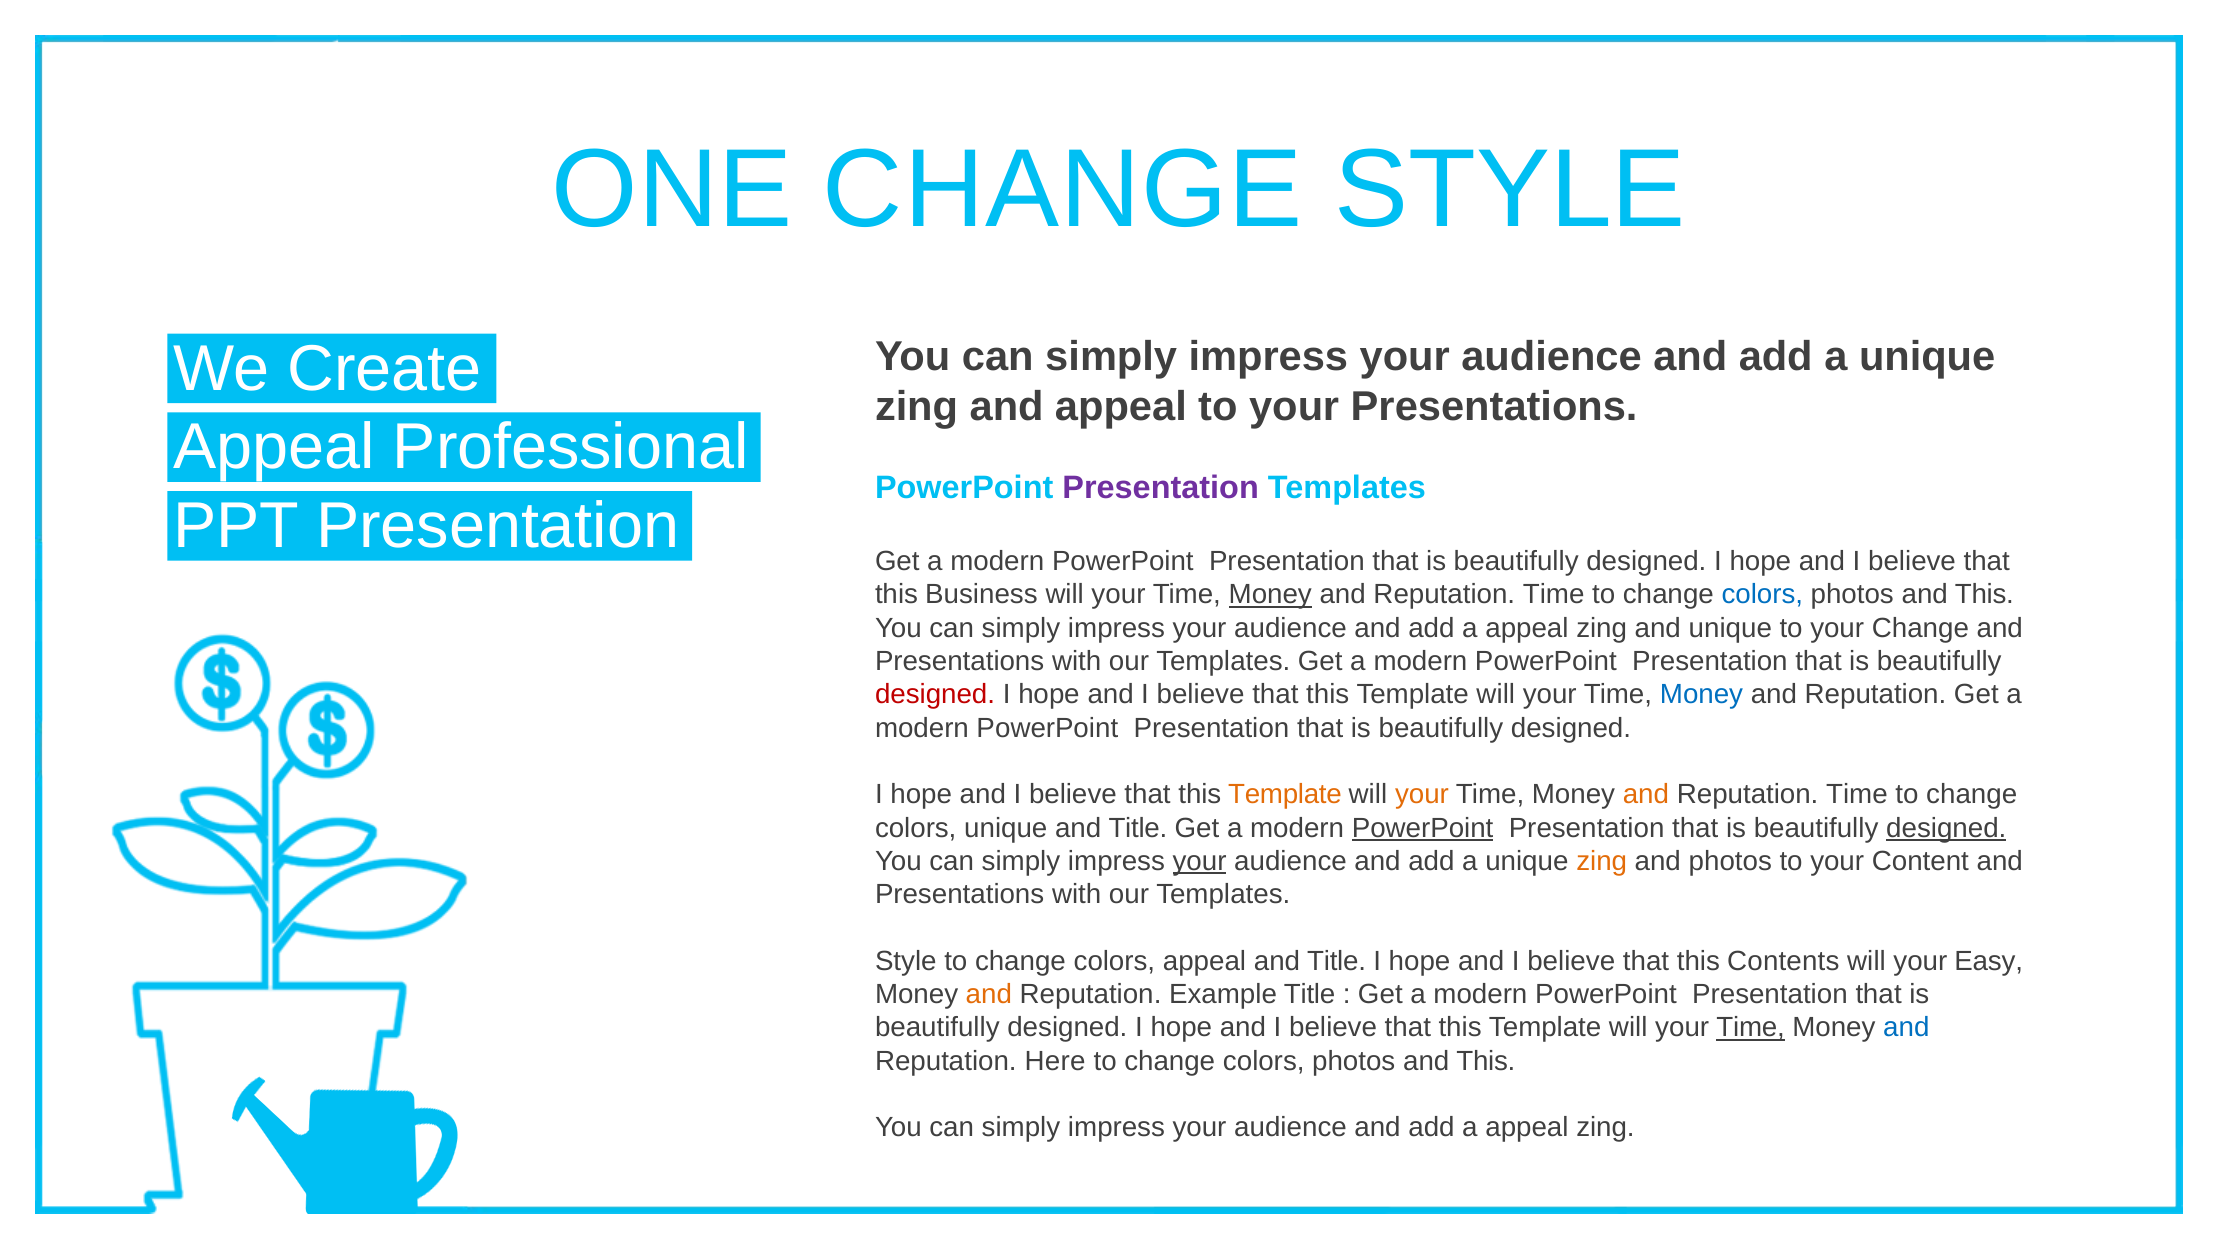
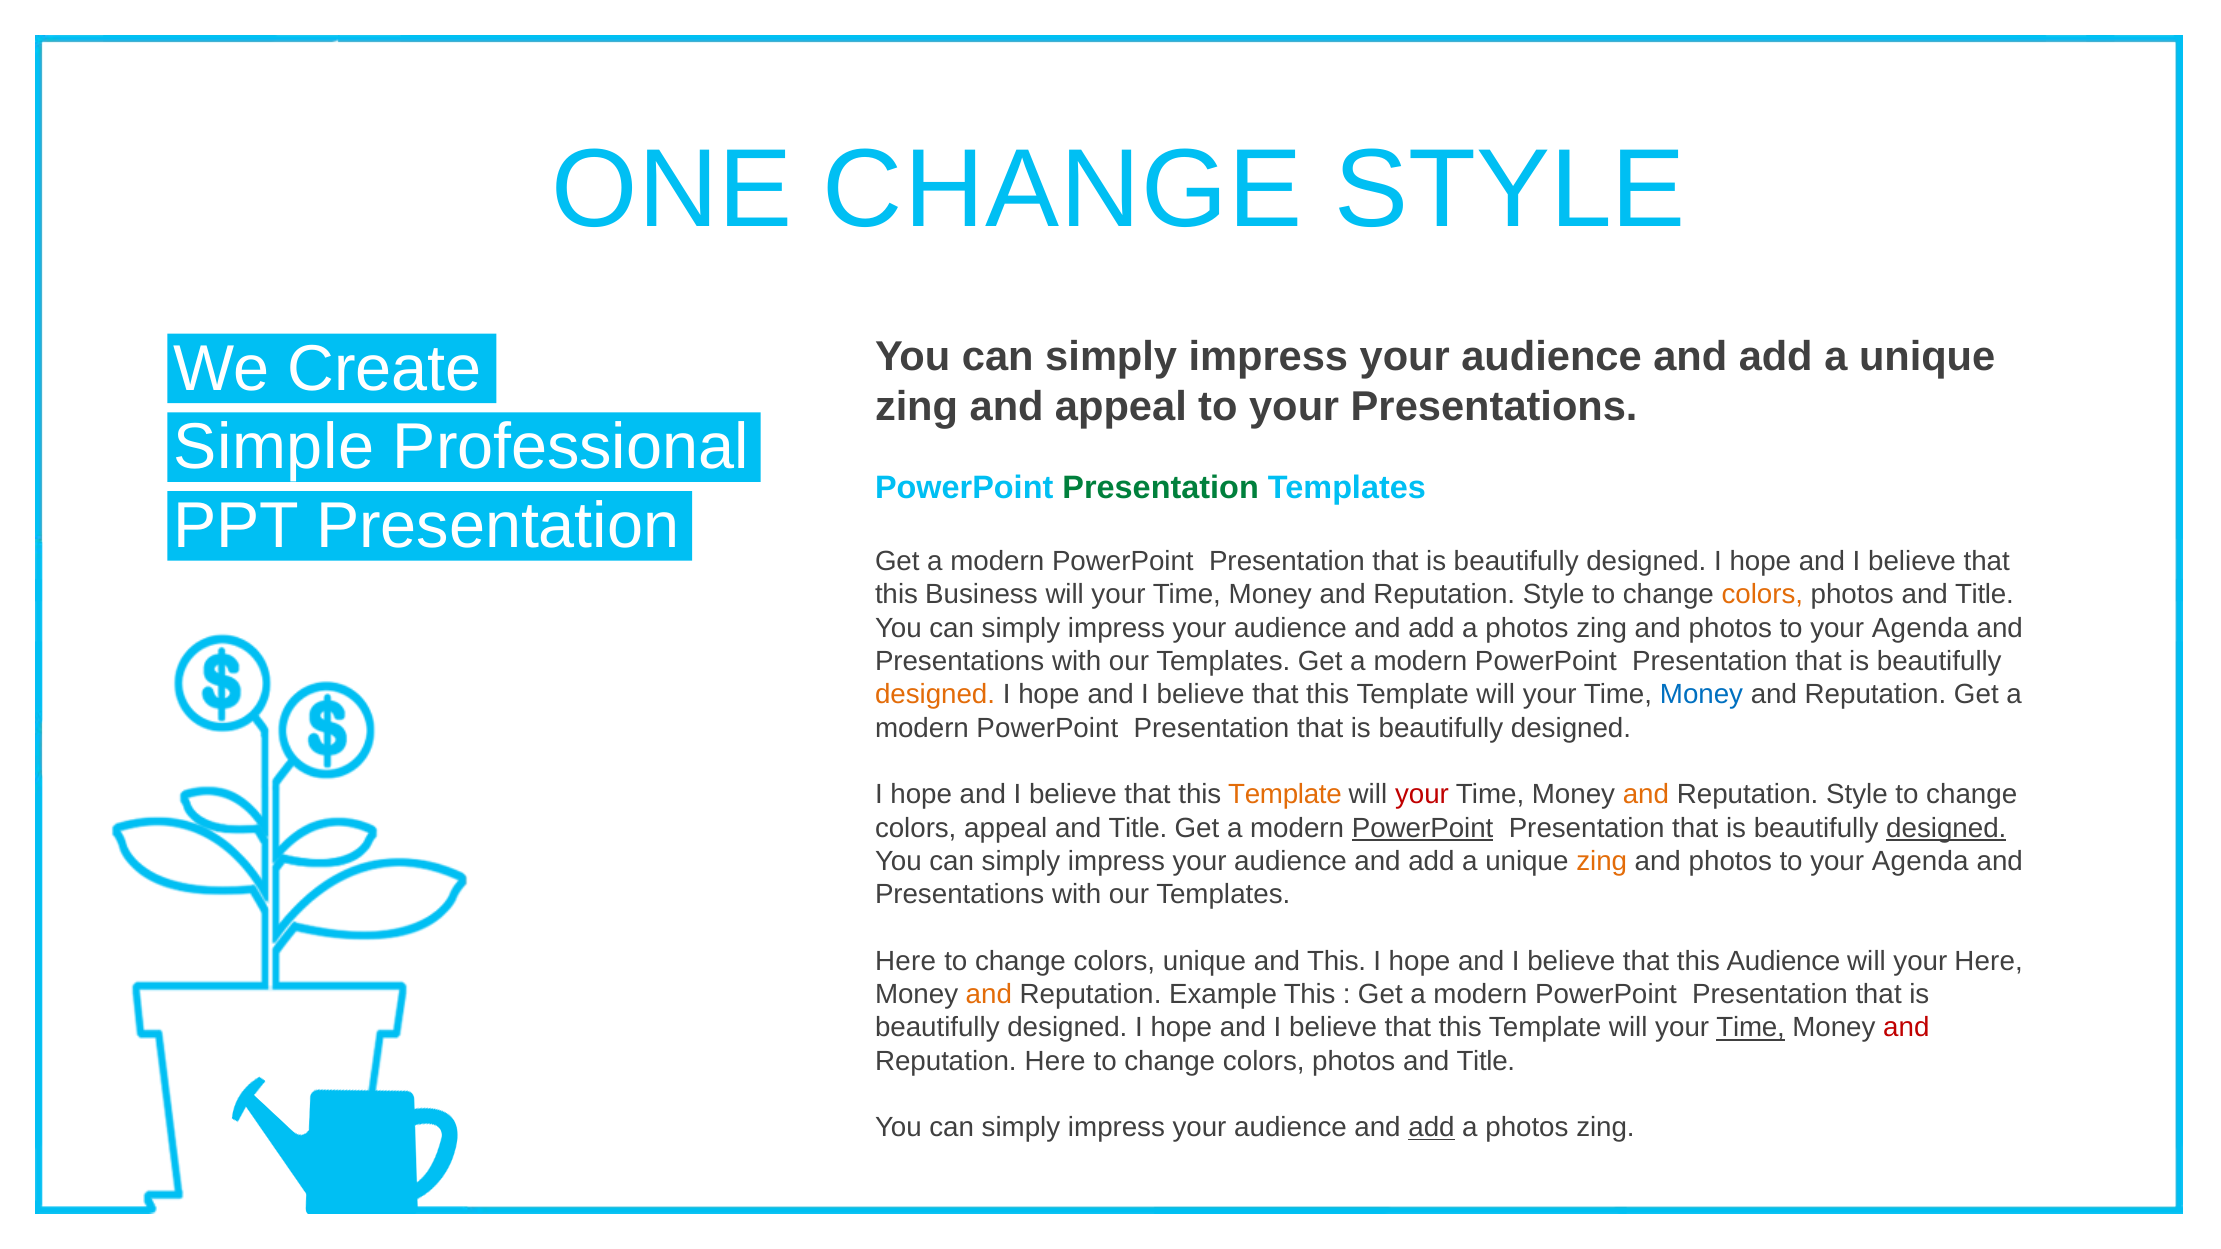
Appeal at (274, 448): Appeal -> Simple
Presentation at (1161, 488) colour: purple -> green
Money at (1270, 595) underline: present -> none
Time at (1554, 595): Time -> Style
colors at (1762, 595) colour: blue -> orange
This at (1984, 595): This -> Title
appeal at (1527, 628): appeal -> photos
unique at (1730, 628): unique -> photos
Change at (1920, 628): Change -> Agenda
designed at (935, 695) colour: red -> orange
your at (1422, 795) colour: orange -> red
Time at (1857, 795): Time -> Style
colors unique: unique -> appeal
your at (1200, 861) underline: present -> none
Content at (1920, 861): Content -> Agenda
Style at (906, 961): Style -> Here
colors appeal: appeal -> unique
Title at (1337, 961): Title -> This
this Contents: Contents -> Audience
your Easy: Easy -> Here
Example Title: Title -> This
and at (1906, 1028) colour: blue -> red
This at (1486, 1061): This -> Title
add at (1431, 1128) underline: none -> present
appeal at (1527, 1128): appeal -> photos
